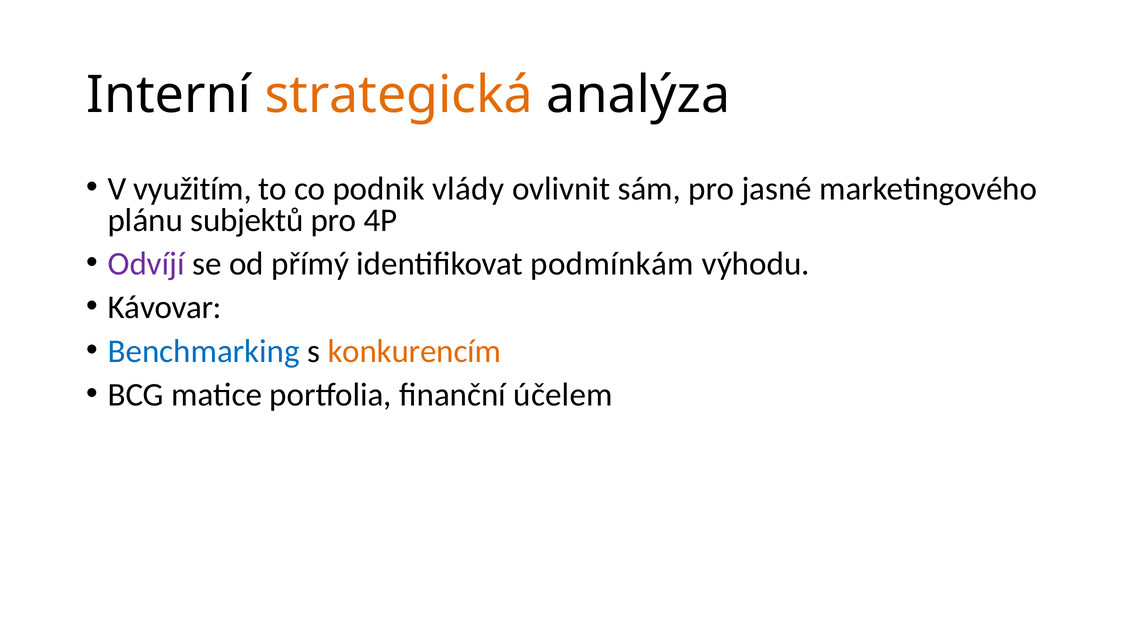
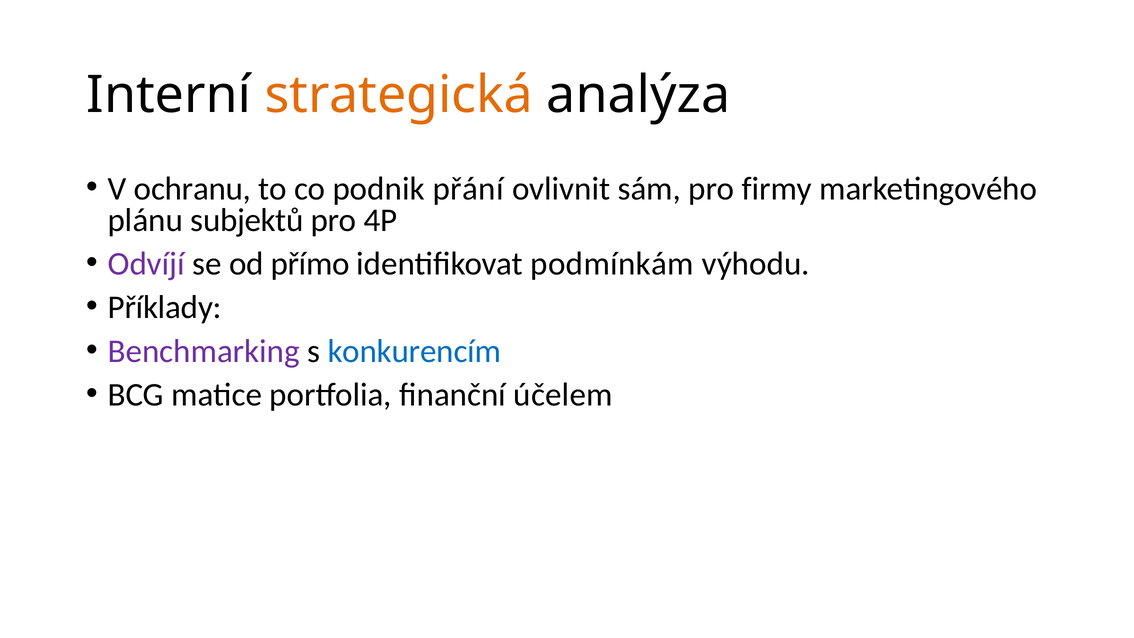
využitím: využitím -> ochranu
vlády: vlády -> přání
jasné: jasné -> firmy
přímý: přímý -> přímo
Kávovar: Kávovar -> Příklady
Benchmarking colour: blue -> purple
konkurencím colour: orange -> blue
